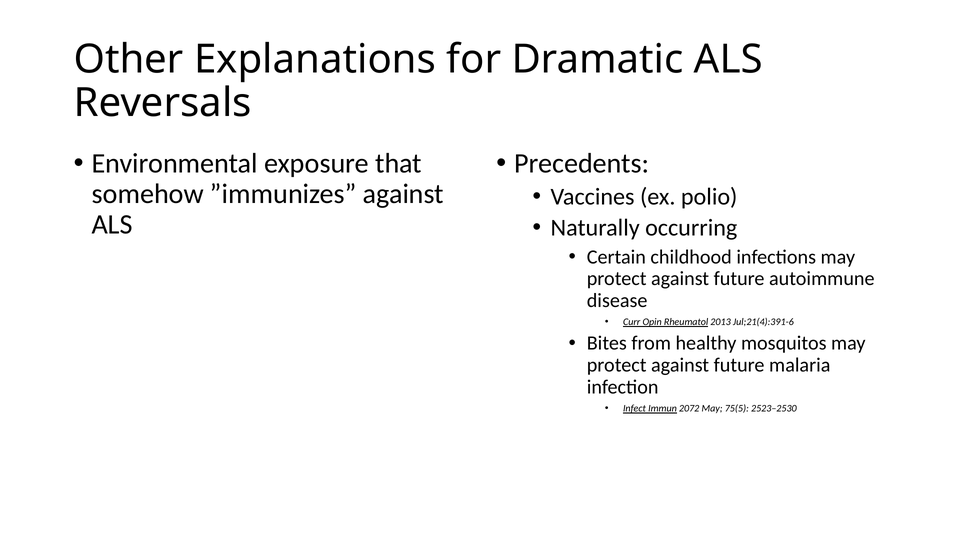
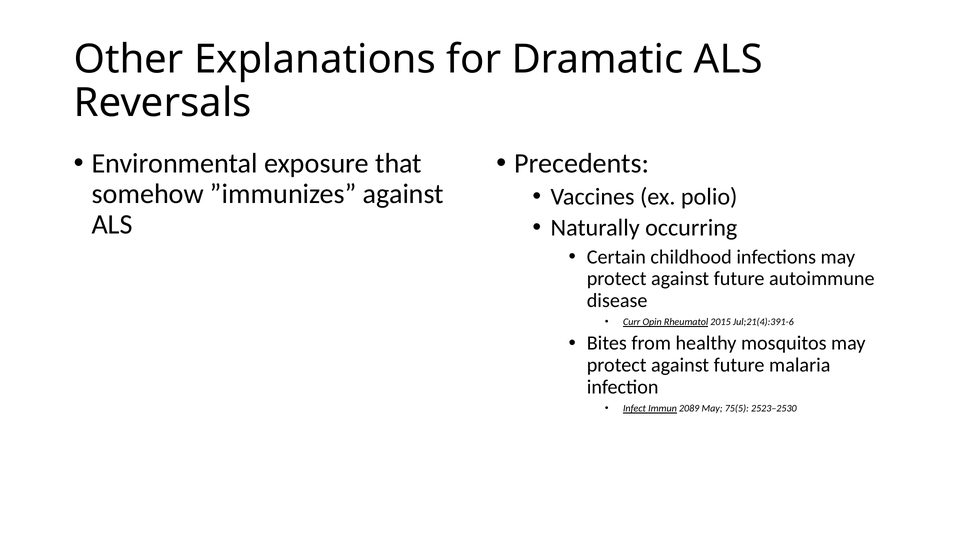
2013: 2013 -> 2015
2072: 2072 -> 2089
